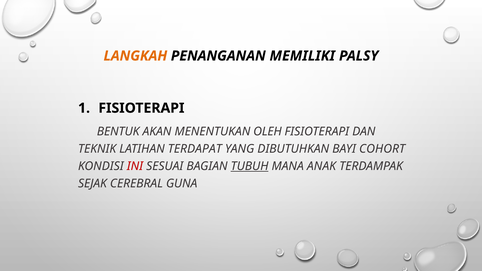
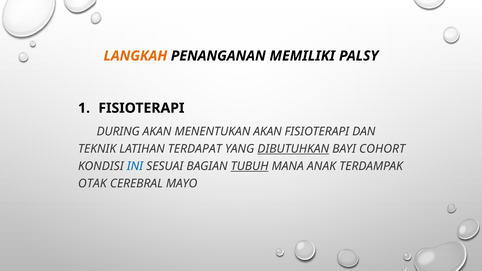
BENTUK: BENTUK -> DURING
MENENTUKAN OLEH: OLEH -> AKAN
DIBUTUHKAN underline: none -> present
INI colour: red -> blue
SEJAK: SEJAK -> OTAK
GUNA: GUNA -> MAYO
